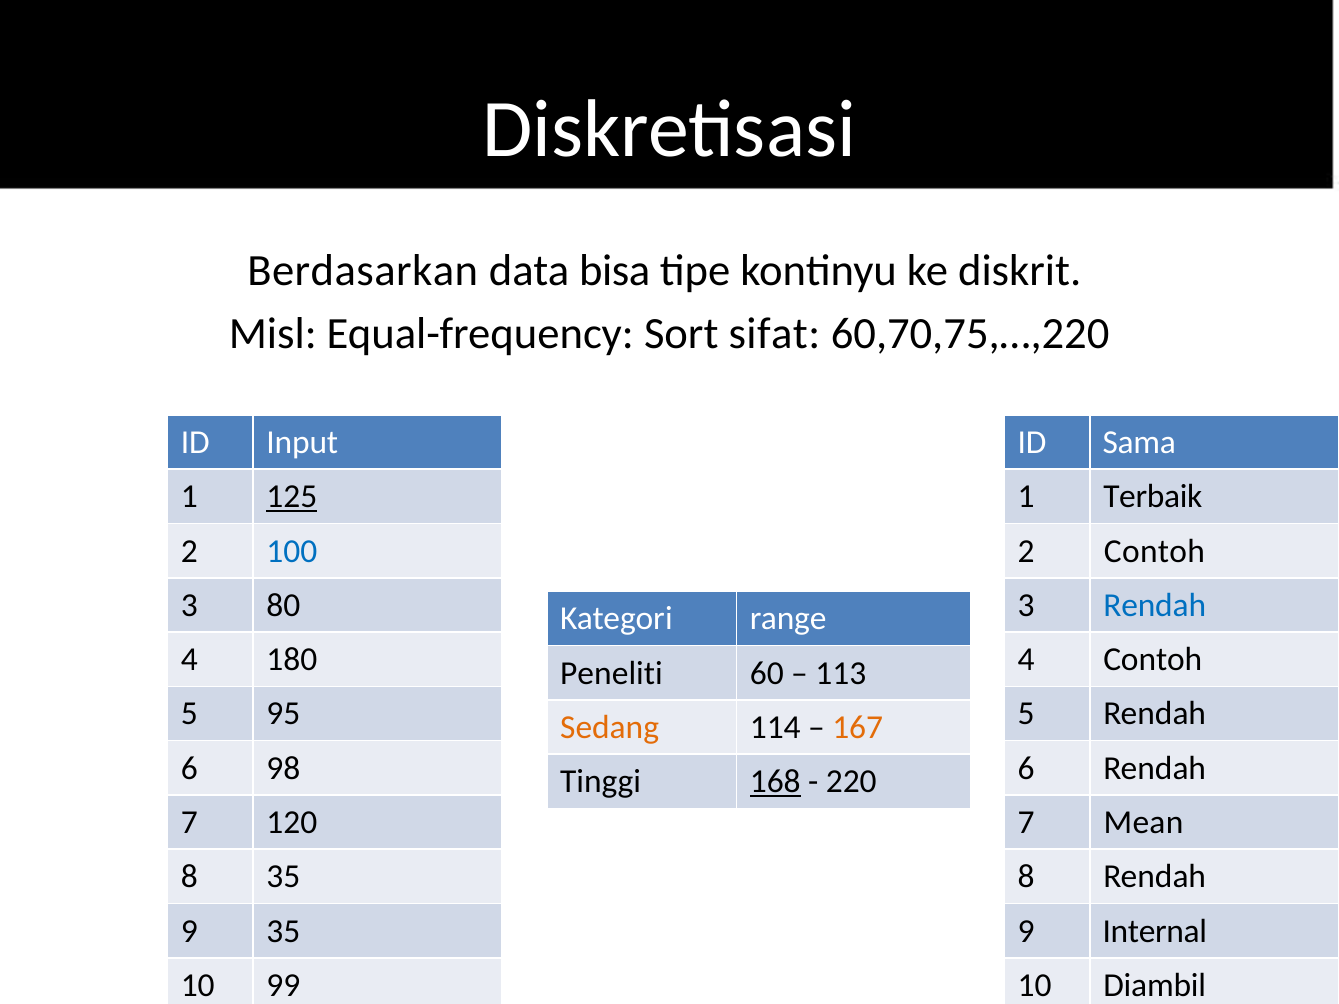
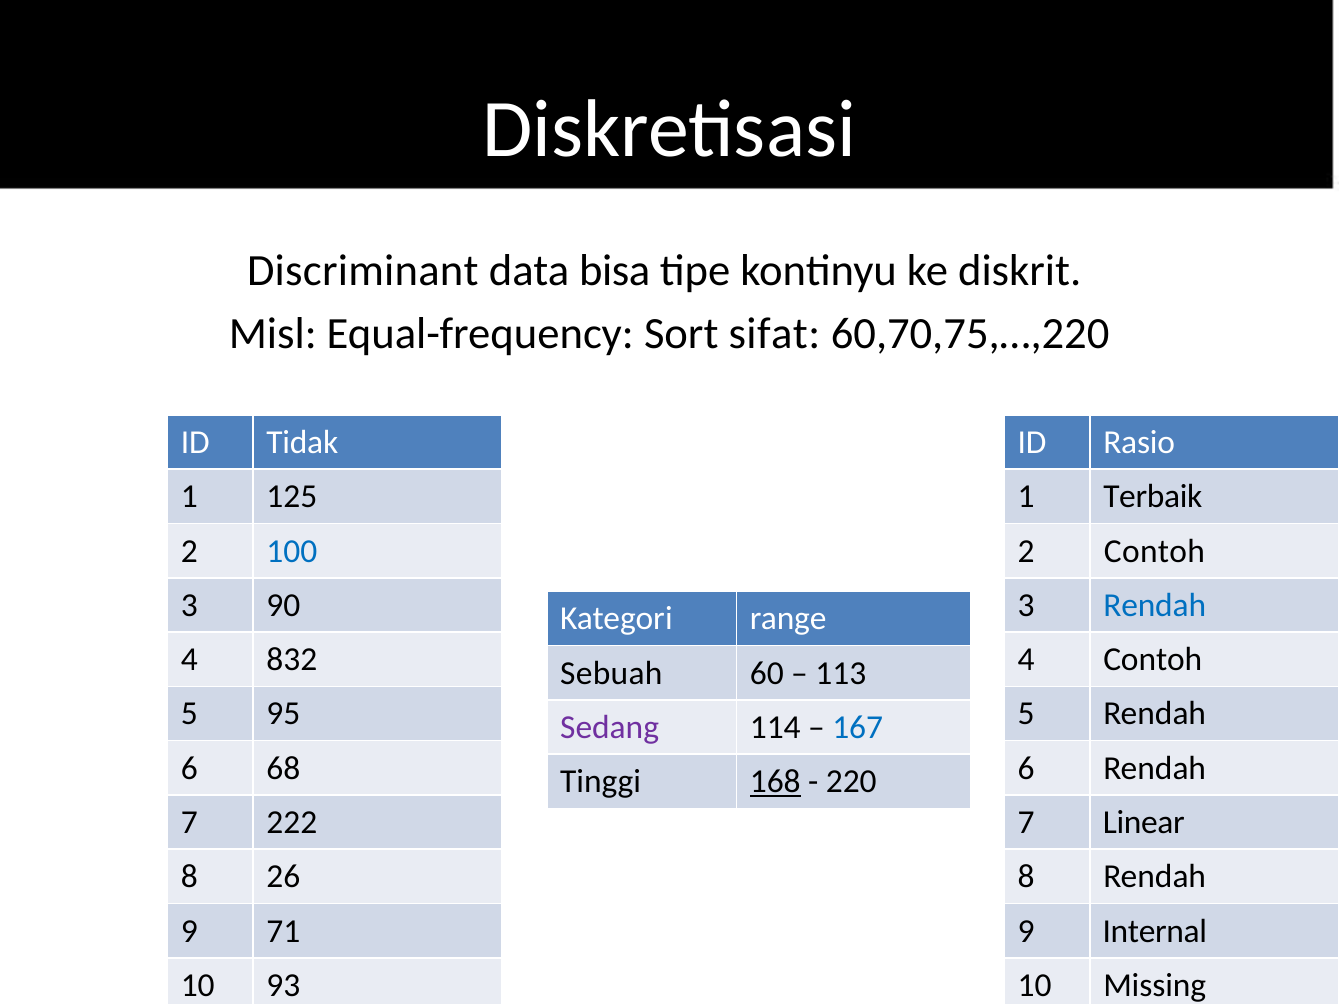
Berdasarkan: Berdasarkan -> Discriminant
Input: Input -> Tidak
Sama: Sama -> Rasio
125 underline: present -> none
80: 80 -> 90
180: 180 -> 832
Peneliti: Peneliti -> Sebuah
Sedang colour: orange -> purple
167 colour: orange -> blue
98: 98 -> 68
120: 120 -> 222
Mean: Mean -> Linear
8 35: 35 -> 26
9 35: 35 -> 71
99: 99 -> 93
Diambil: Diambil -> Missing
